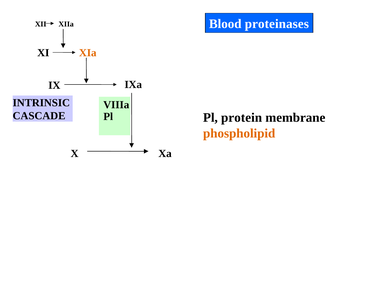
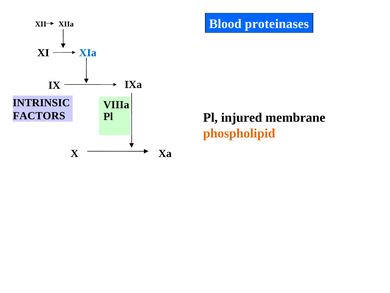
XIa colour: orange -> blue
CASCADE: CASCADE -> FACTORS
protein: protein -> injured
